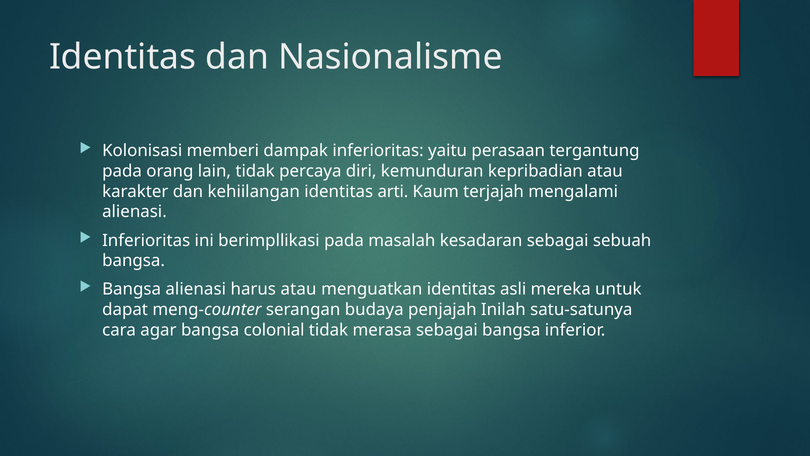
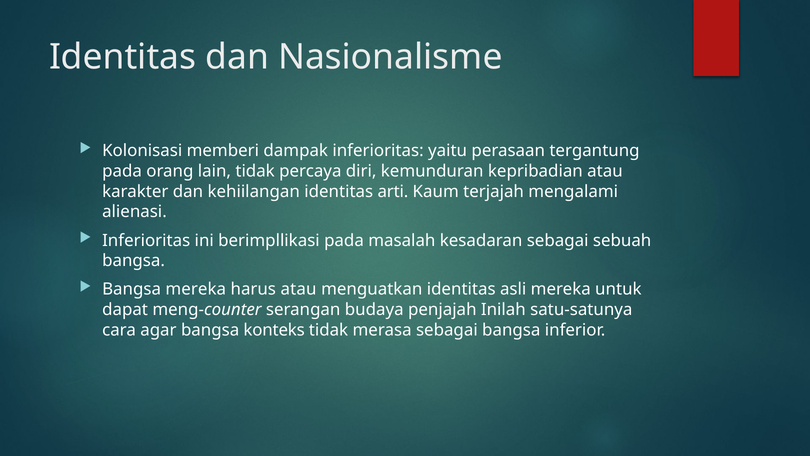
Bangsa alienasi: alienasi -> mereka
colonial: colonial -> konteks
